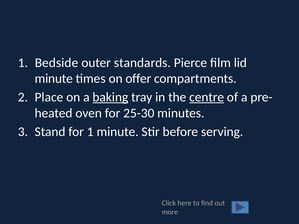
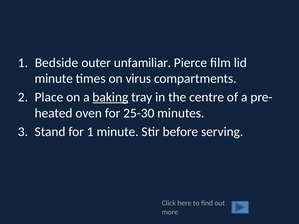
standards: standards -> unfamiliar
offer: offer -> virus
centre underline: present -> none
